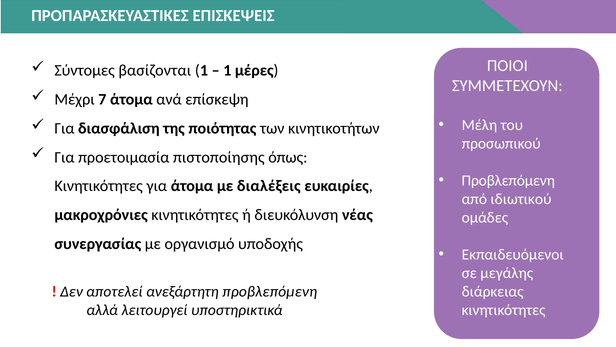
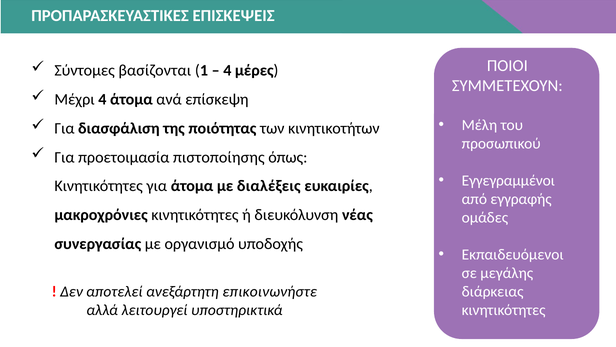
1 at (227, 70): 1 -> 4
Μέχρι 7: 7 -> 4
Προβλεπόμενη at (508, 180): Προβλεπόμενη -> Εγγεγραμμένοι
ιδιωτικού: ιδιωτικού -> εγγραφής
ανεξάρτητη προβλεπόμενη: προβλεπόμενη -> επικοινωνήστε
